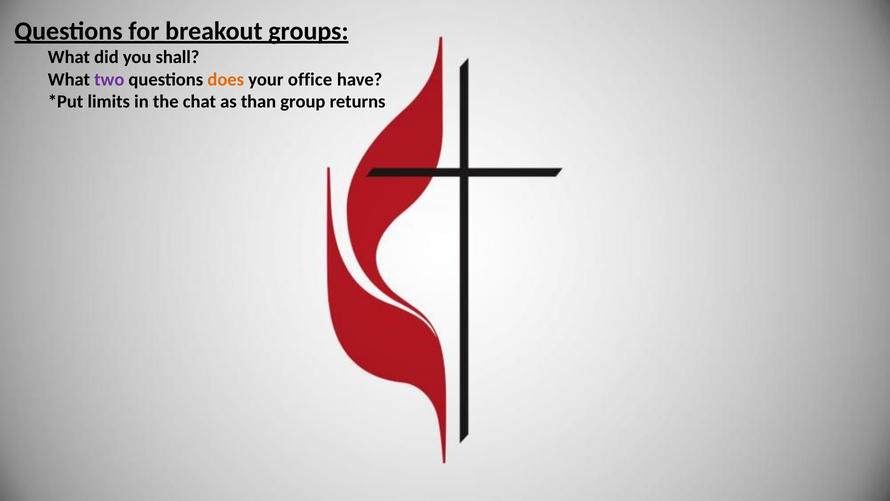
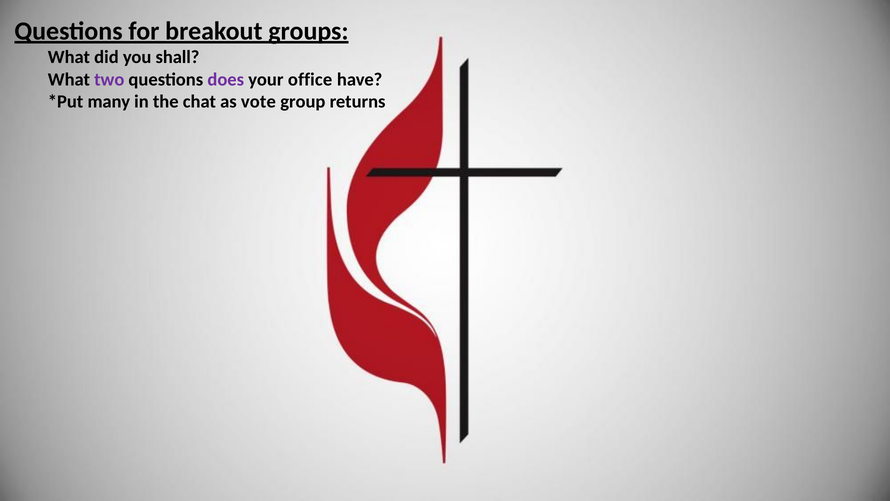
does colour: orange -> purple
limits: limits -> many
than: than -> vote
